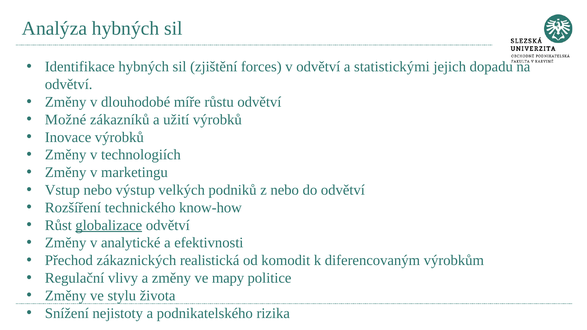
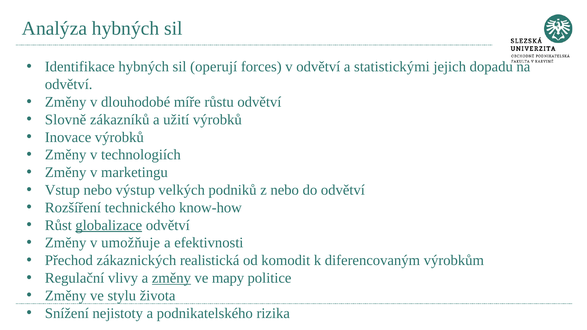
zjištění: zjištění -> operují
Možné: Možné -> Slovně
analytické: analytické -> umožňuje
změny at (171, 278) underline: none -> present
